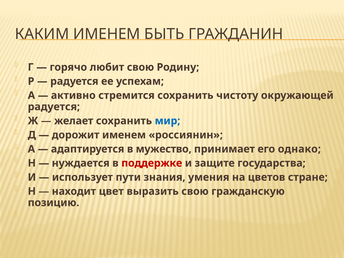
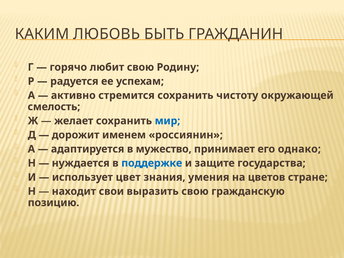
КАКИМ ИМЕНЕМ: ИМЕНЕМ -> ЛЮБОВЬ
радуется at (54, 107): радуется -> смелость
поддержке colour: red -> blue
пути: пути -> цвет
цвет: цвет -> свои
